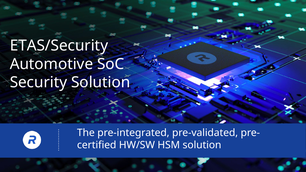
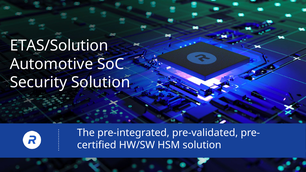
ETAS/Security: ETAS/Security -> ETAS/Solution
